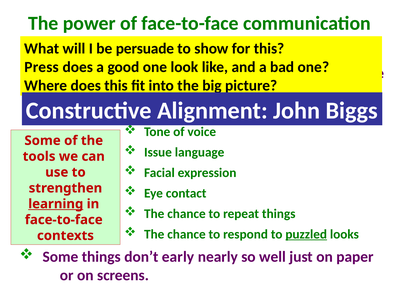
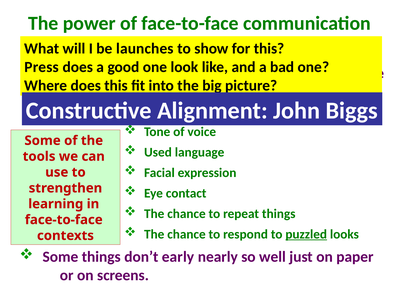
persuade: persuade -> launches
Issue: Issue -> Used
learning at (56, 204) underline: present -> none
